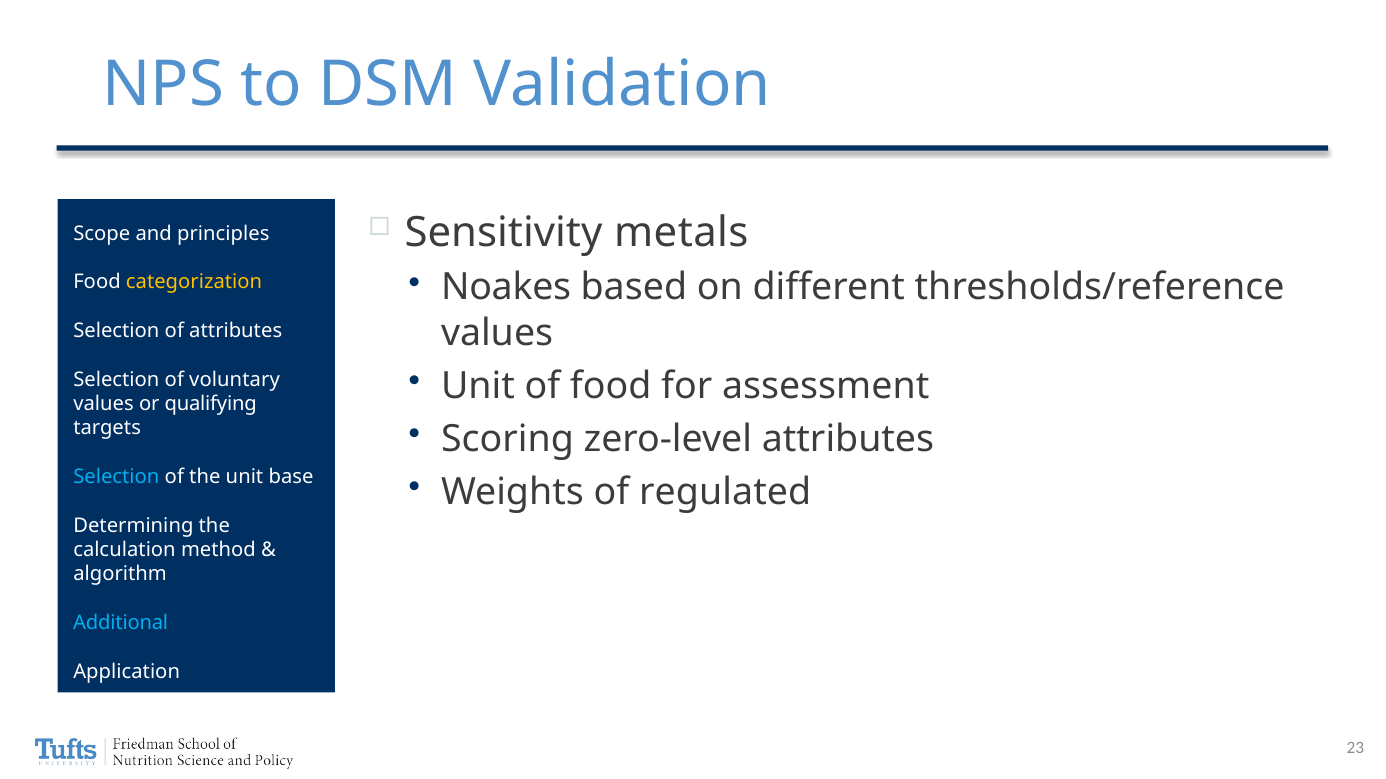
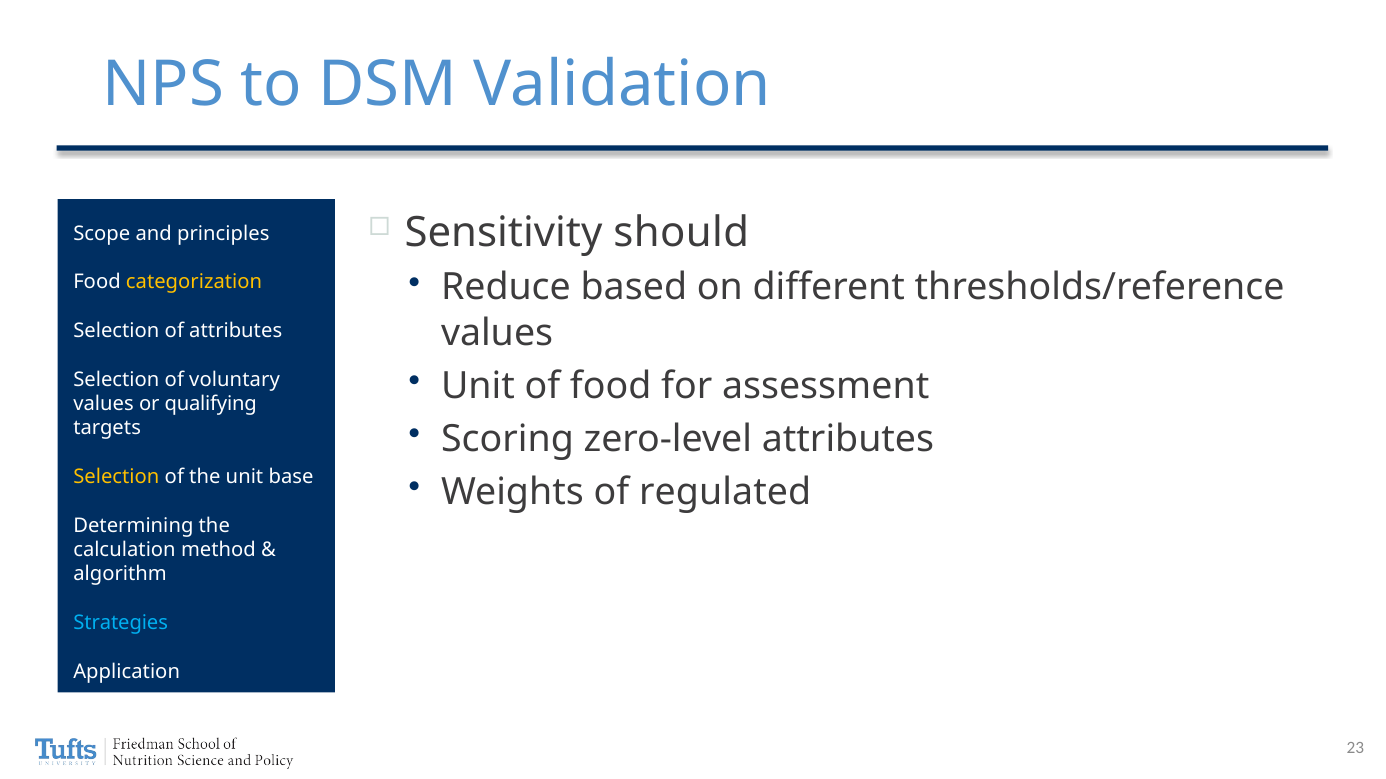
metals: metals -> should
Noakes: Noakes -> Reduce
Selection at (116, 477) colour: light blue -> yellow
Additional: Additional -> Strategies
